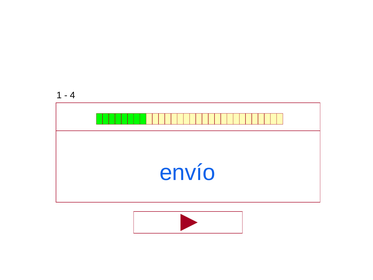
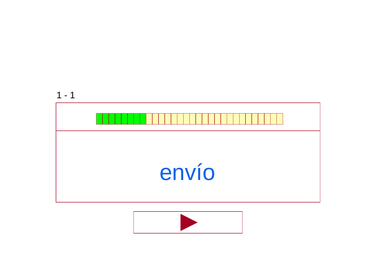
4 at (73, 95): 4 -> 1
